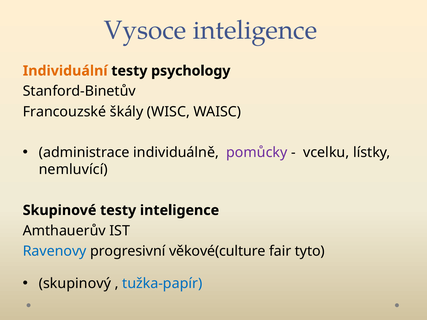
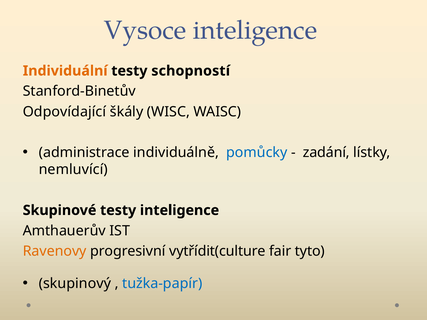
psychology: psychology -> schopností
Francouzské: Francouzské -> Odpovídající
pomůcky colour: purple -> blue
vcelku: vcelku -> zadání
Ravenovy colour: blue -> orange
věkové(culture: věkové(culture -> vytřídit(culture
